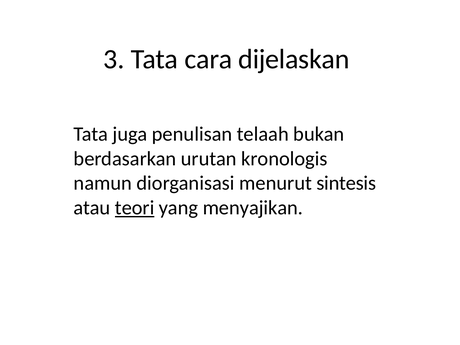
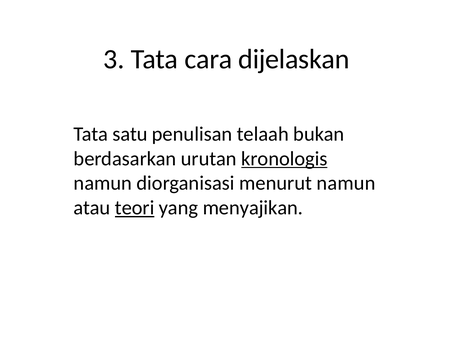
juga: juga -> satu
kronologis underline: none -> present
menurut sintesis: sintesis -> namun
